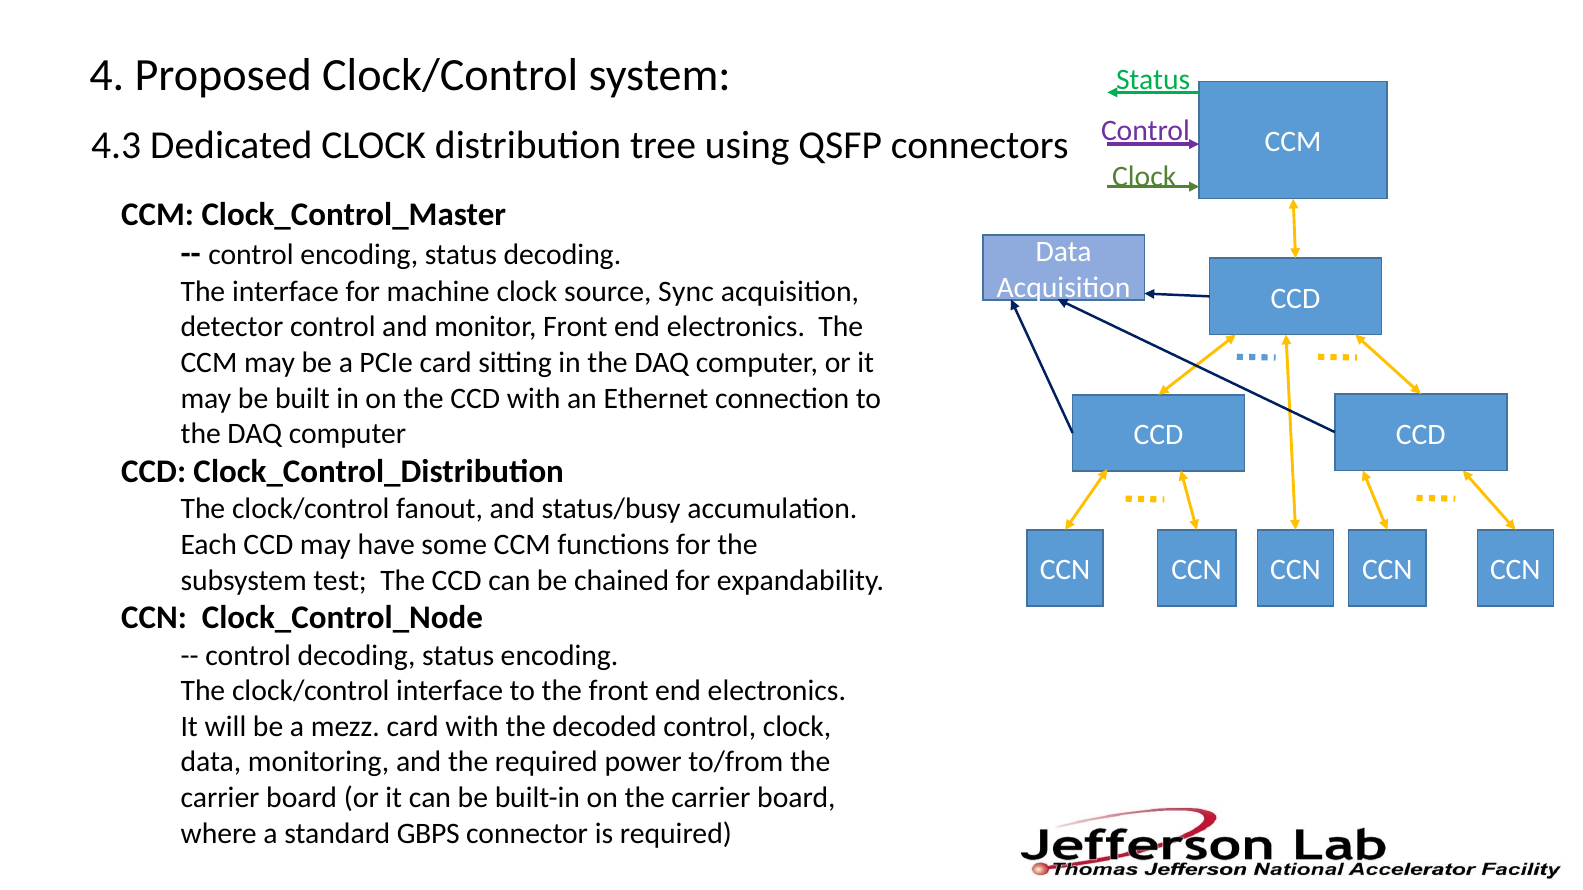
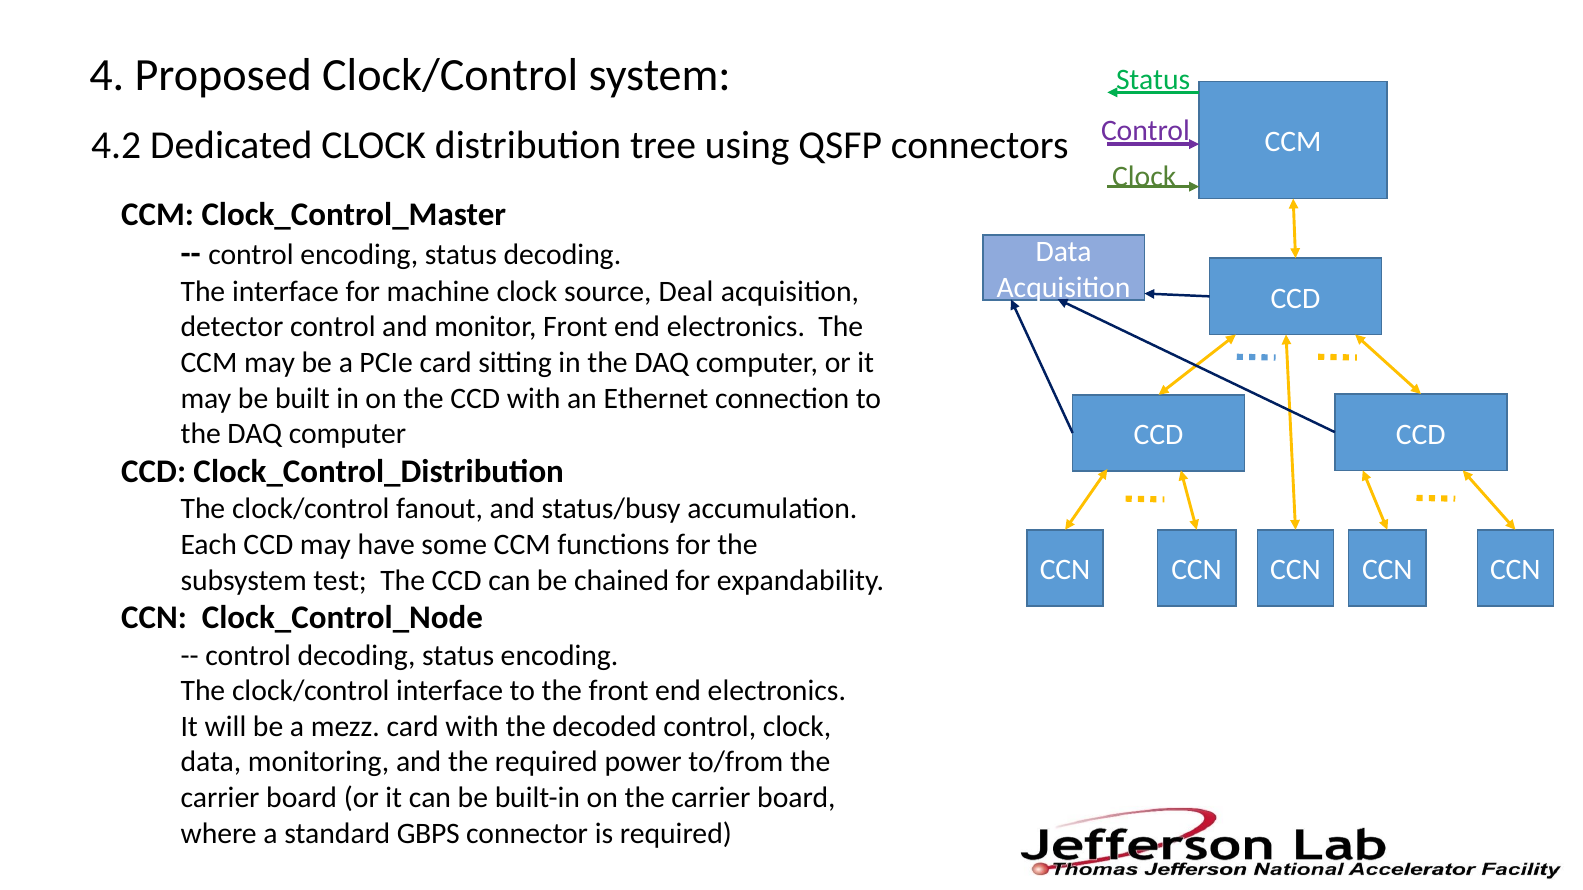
4.3: 4.3 -> 4.2
Sync: Sync -> Deal
